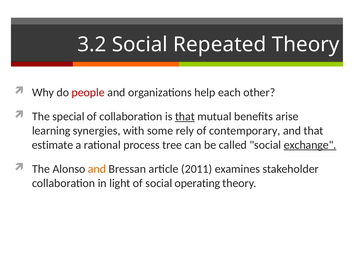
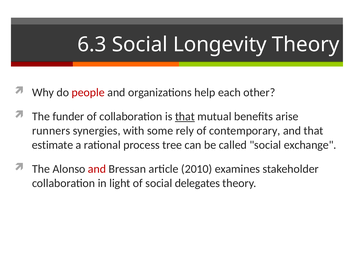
3.2: 3.2 -> 6.3
Repeated: Repeated -> Longevity
special: special -> funder
learning: learning -> runners
exchange underline: present -> none
and at (97, 169) colour: orange -> red
2011: 2011 -> 2010
operating: operating -> delegates
